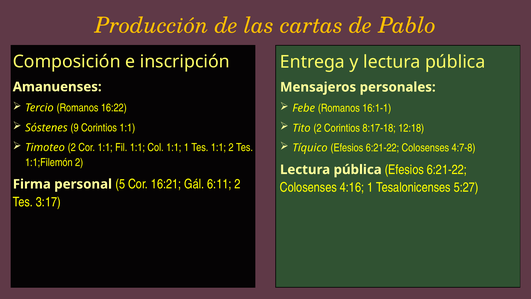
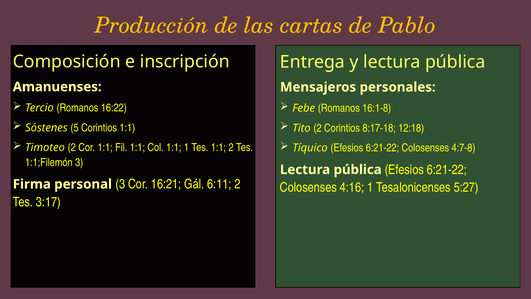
16:1-1: 16:1-1 -> 16:1-8
9: 9 -> 5
1:1;Filemón 2: 2 -> 3
personal 5: 5 -> 3
